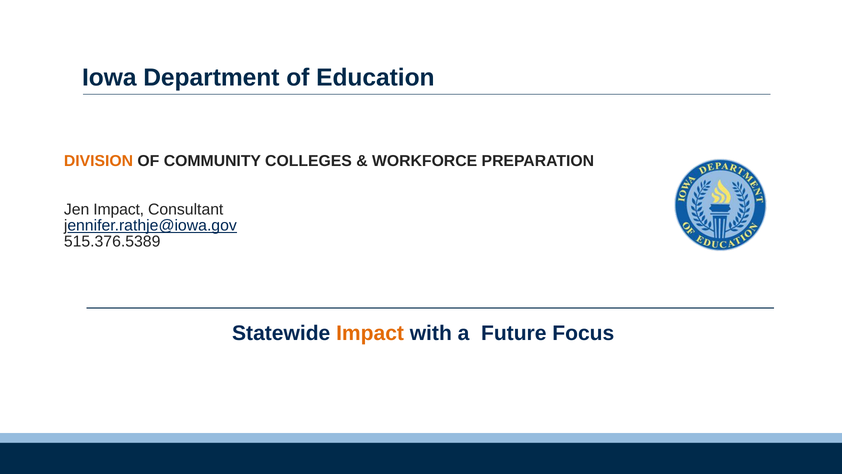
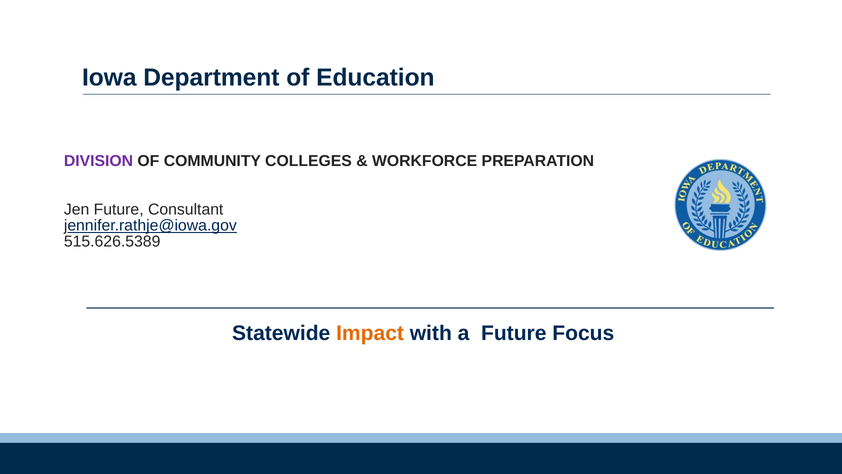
DIVISION colour: orange -> purple
Jen Impact: Impact -> Future
515.376.5389: 515.376.5389 -> 515.626.5389
